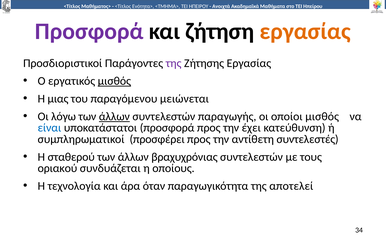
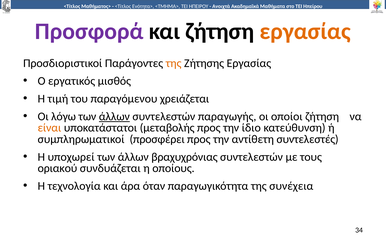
της at (174, 63) colour: purple -> orange
μισθός at (114, 81) underline: present -> none
µιας: µιας -> τιµή
µειώνεται: µειώνεται -> χρειάζεται
οποίοι µισθός: µισθός -> ζήτηση
είναι colour: blue -> orange
υποκατάστατοι προσφορά: προσφορά -> µεταβολής
έχει: έχει -> ίδιο
σταθερού: σταθερού -> υποχωρεί
αποτελεί: αποτελεί -> συνέχεια
